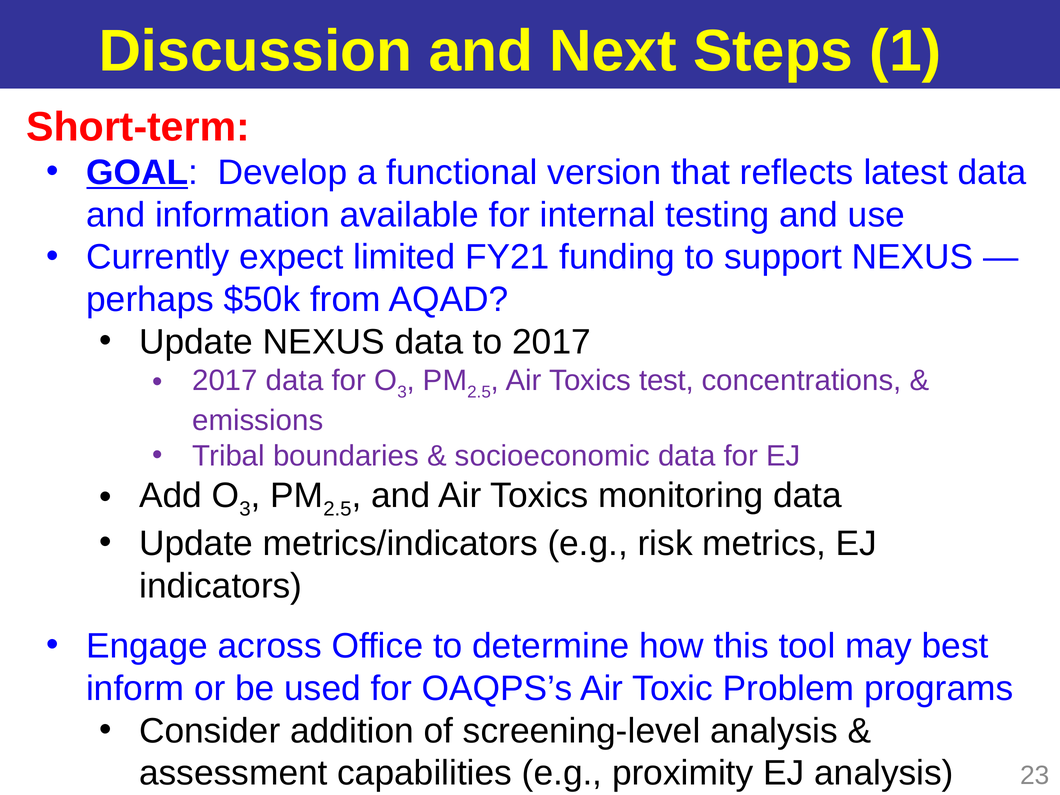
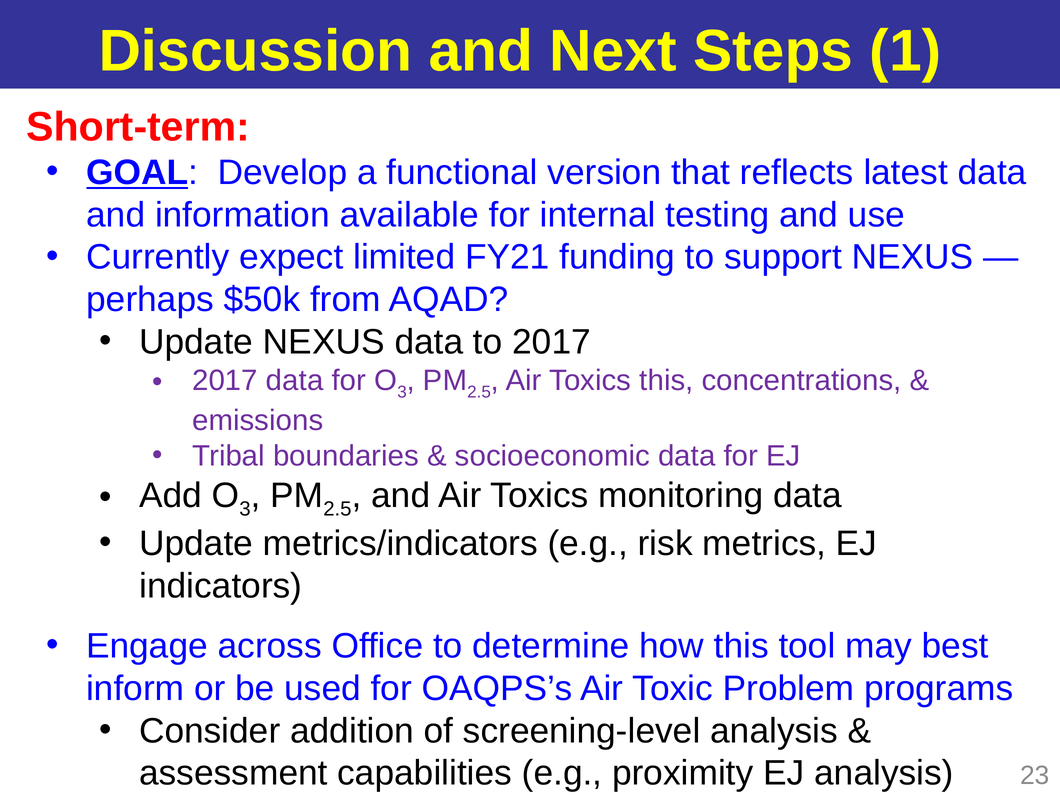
Toxics test: test -> this
